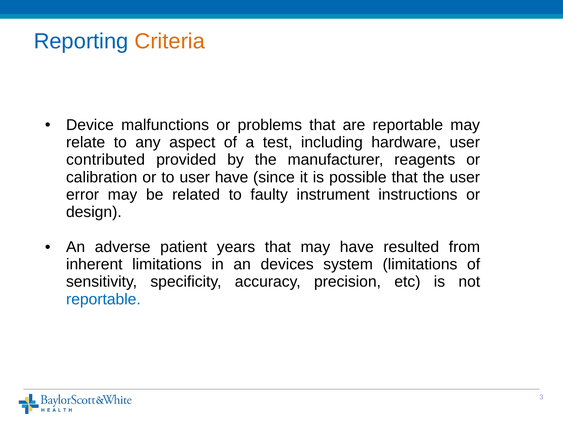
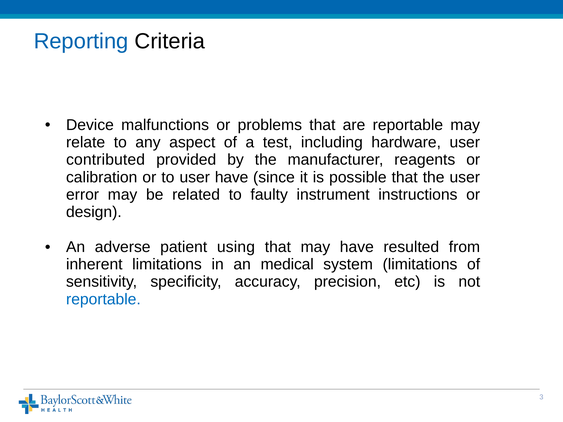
Criteria colour: orange -> black
years: years -> using
devices: devices -> medical
